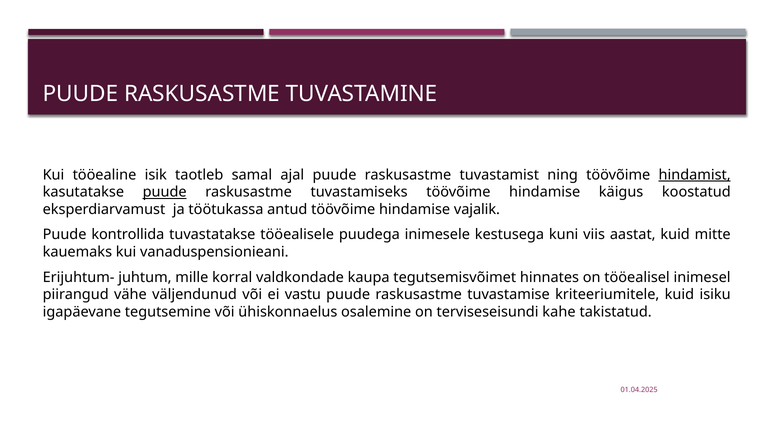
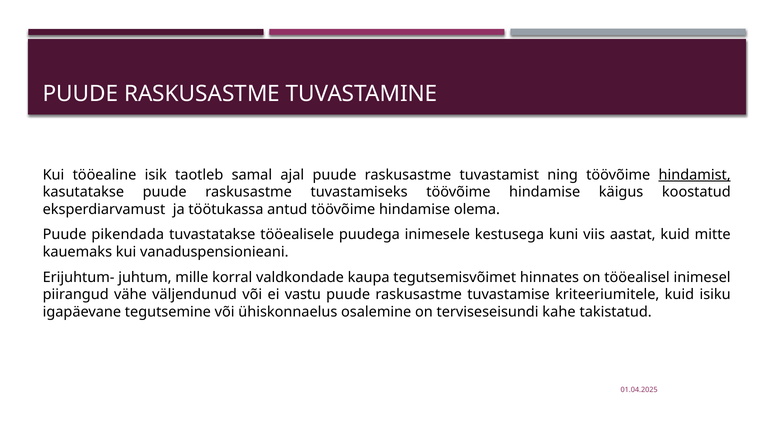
puude at (165, 192) underline: present -> none
vajalik: vajalik -> olema
kontrollida: kontrollida -> pikendada
